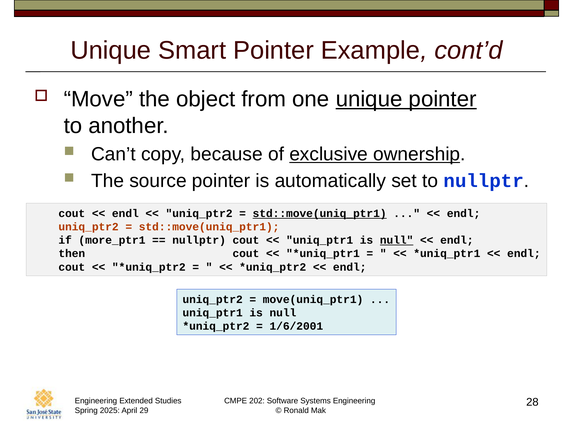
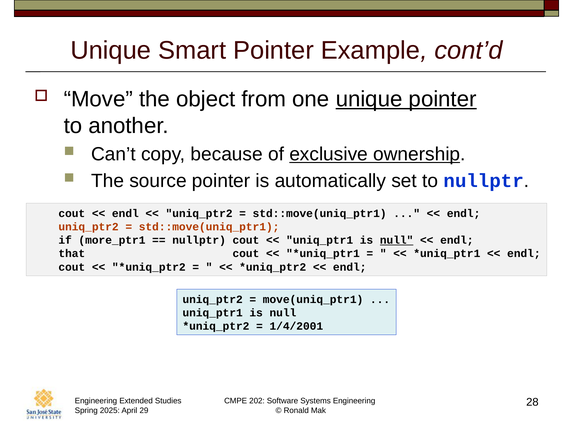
std::move(uniq_ptr1 at (320, 213) underline: present -> none
then: then -> that
1/6/2001: 1/6/2001 -> 1/4/2001
